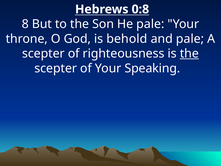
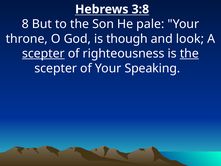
0:8: 0:8 -> 3:8
behold: behold -> though
and pale: pale -> look
scepter at (43, 53) underline: none -> present
